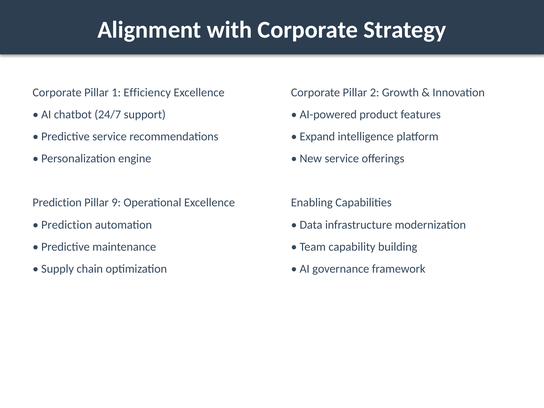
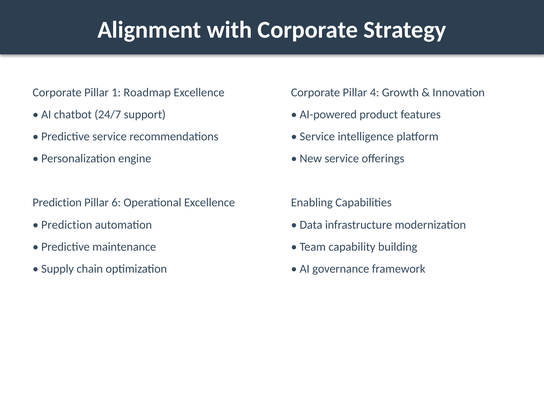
Efficiency: Efficiency -> Roadmap
2: 2 -> 4
Expand at (317, 136): Expand -> Service
9: 9 -> 6
